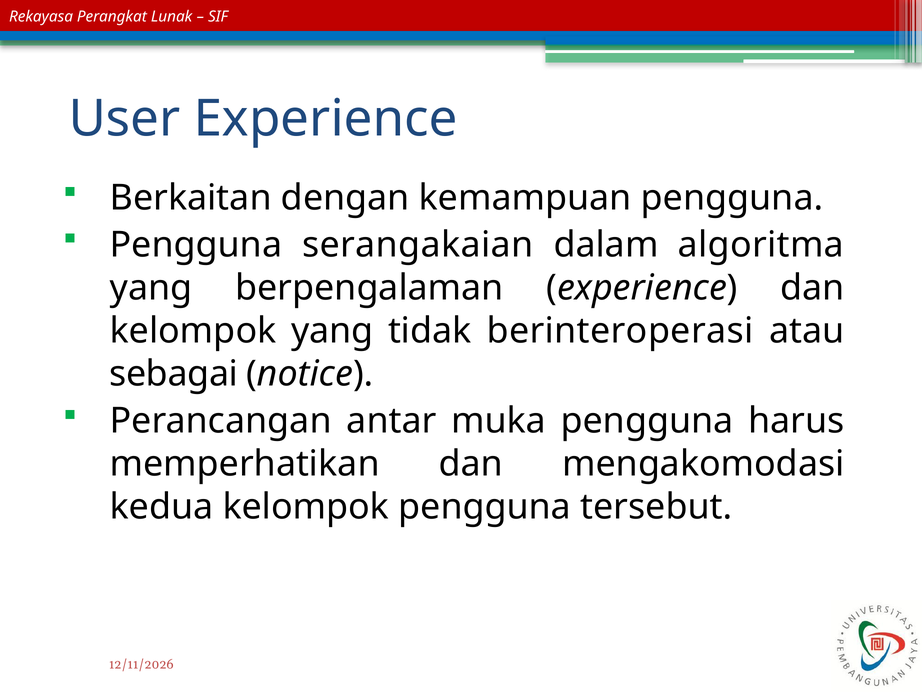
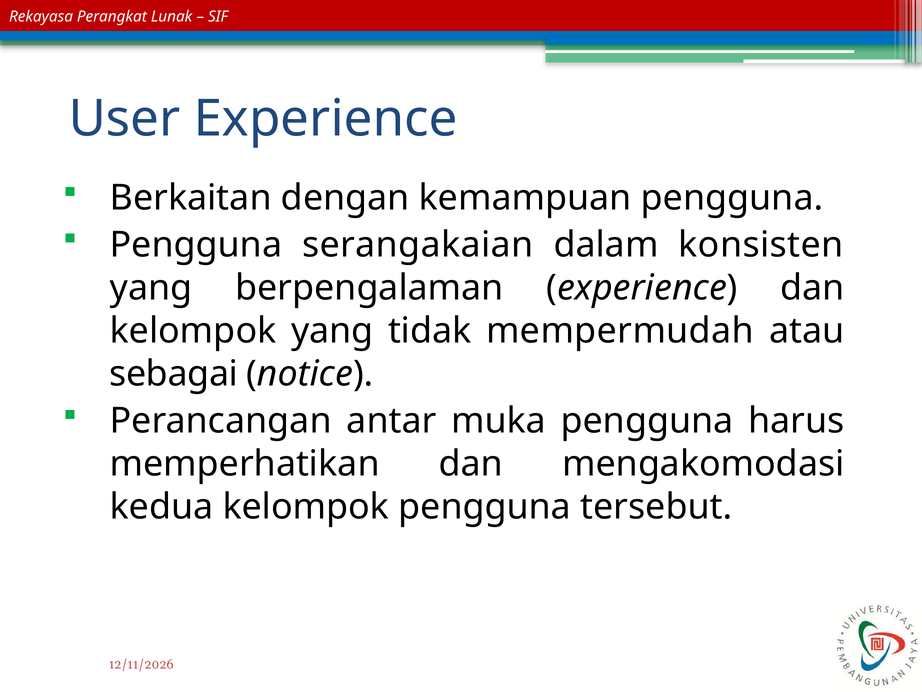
algoritma: algoritma -> konsisten
berinteroperasi: berinteroperasi -> mempermudah
